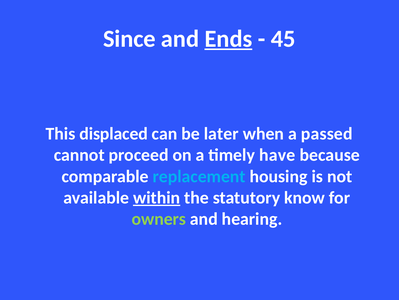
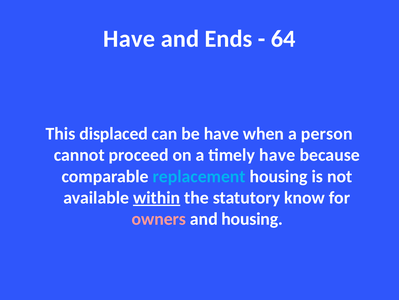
Since at (129, 39): Since -> Have
Ends underline: present -> none
45: 45 -> 64
be later: later -> have
passed: passed -> person
owners colour: light green -> pink
and hearing: hearing -> housing
